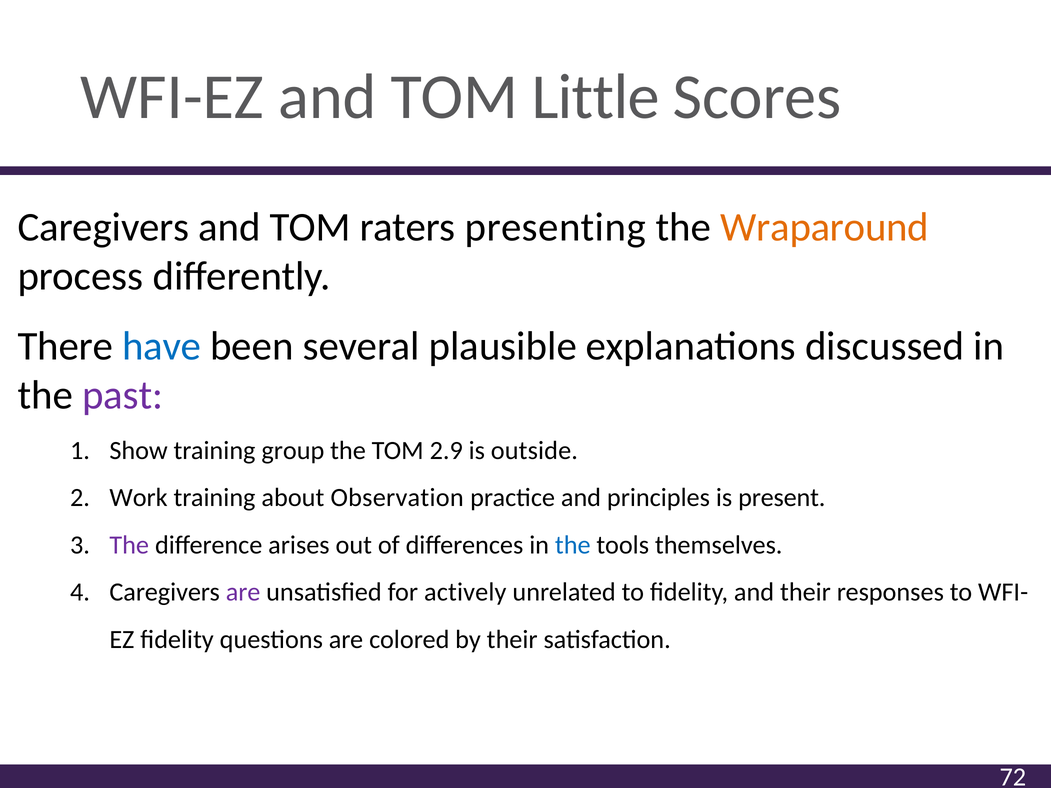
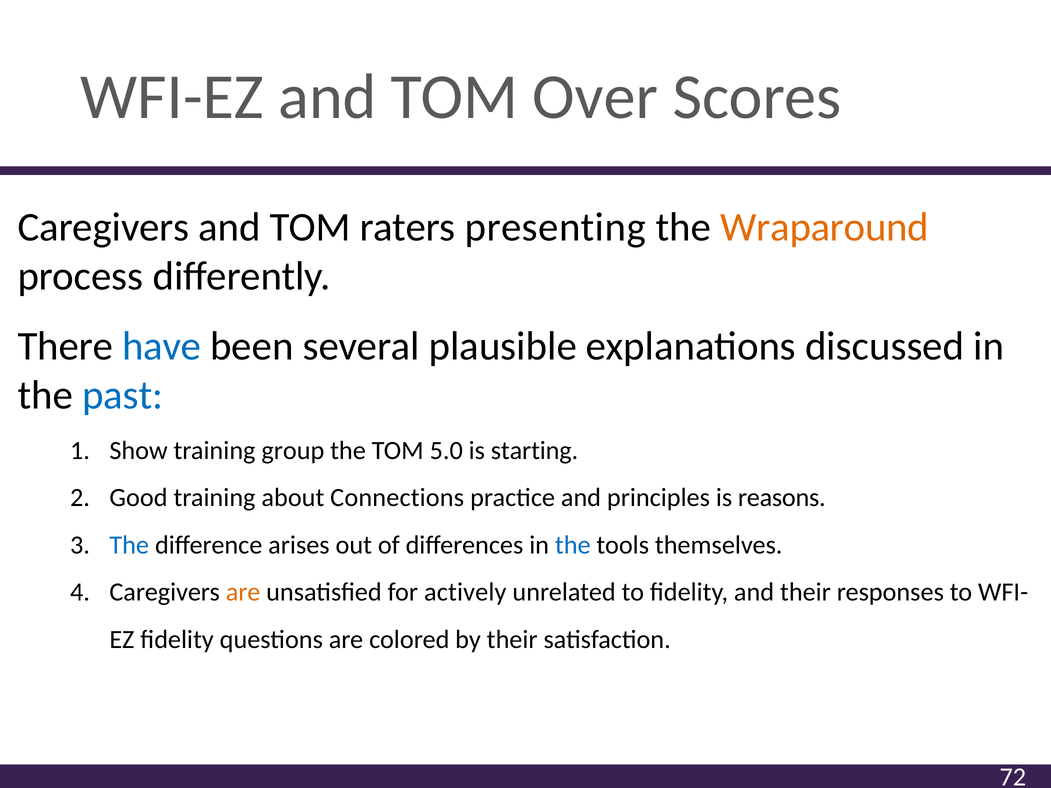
Little: Little -> Over
past colour: purple -> blue
2.9: 2.9 -> 5.0
outside: outside -> starting
Work: Work -> Good
Observation: Observation -> Connections
present: present -> reasons
The at (129, 545) colour: purple -> blue
are at (243, 592) colour: purple -> orange
